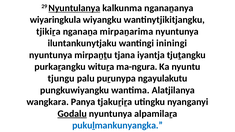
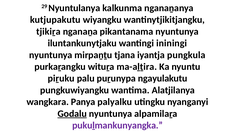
Nyuntulanya underline: present -> none
wiyaringkula: wiyaringkula -> kutjupakutu
mirpaṉarima: mirpaṉarima -> pikantanama
tjuṯangku: tjuṯangku -> pungkula
ma-ngura: ma-ngura -> ma-aḻṯira
tjungu: tjungu -> piṟuku
tjakuṟiṟa: tjakuṟiṟa -> palyalku
pukuḻmankunyangka colour: blue -> purple
